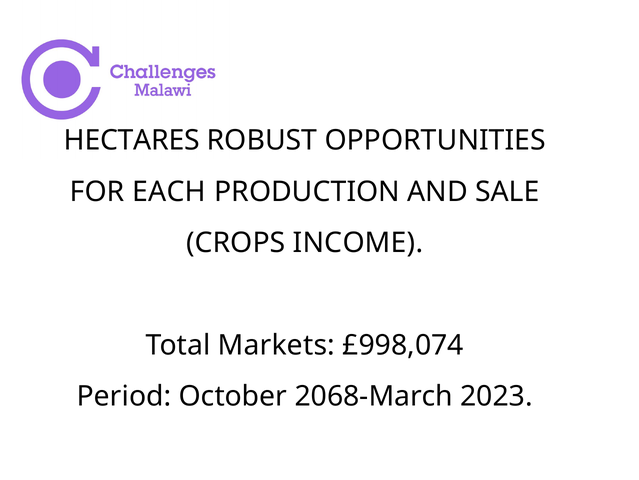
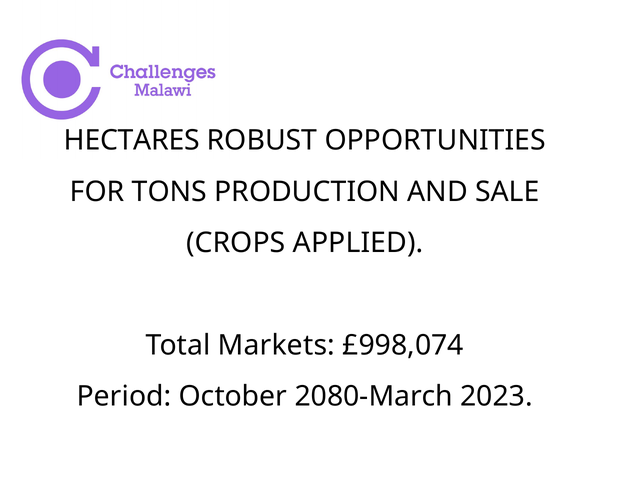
EACH: EACH -> TONS
INCOME: INCOME -> APPLIED
2068-March: 2068-March -> 2080-March
